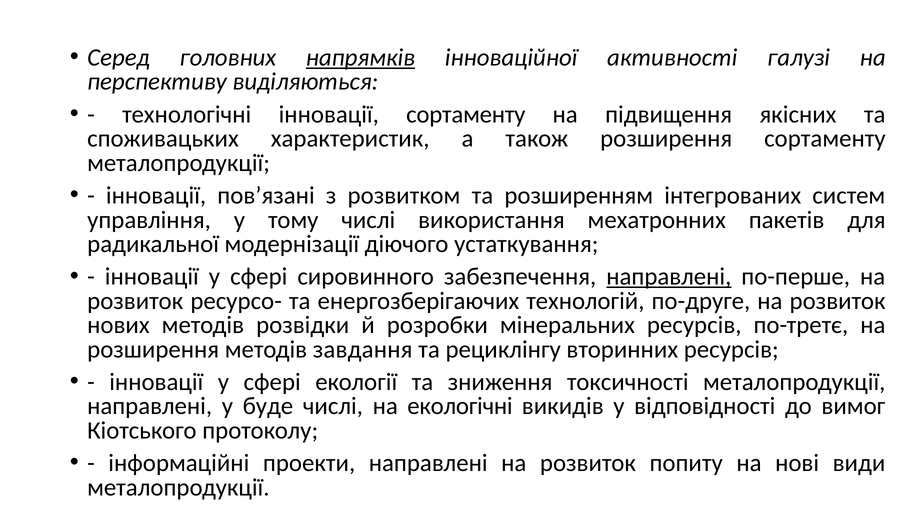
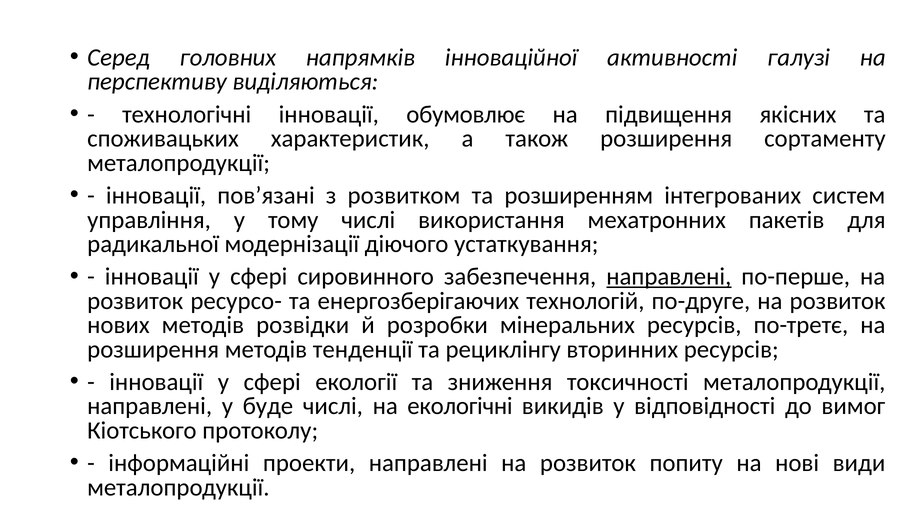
напрямків underline: present -> none
інновації сортаменту: сортаменту -> обумовлює
завдання: завдання -> тенденції
